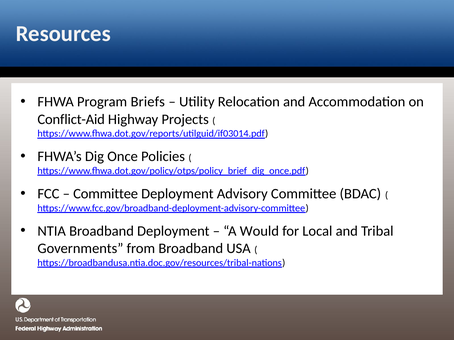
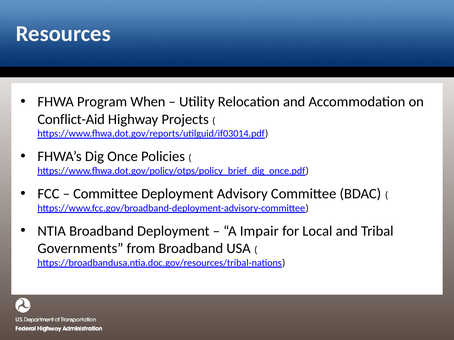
Briefs: Briefs -> When
Would: Would -> Impair
